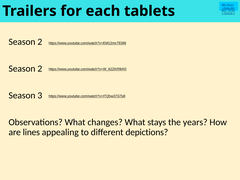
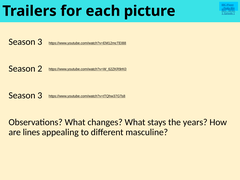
tablets: tablets -> picture
2 at (40, 42): 2 -> 3
depictions: depictions -> masculine
